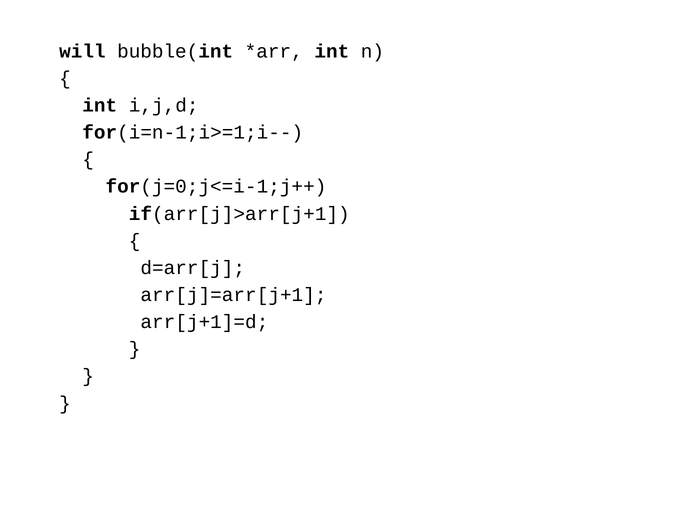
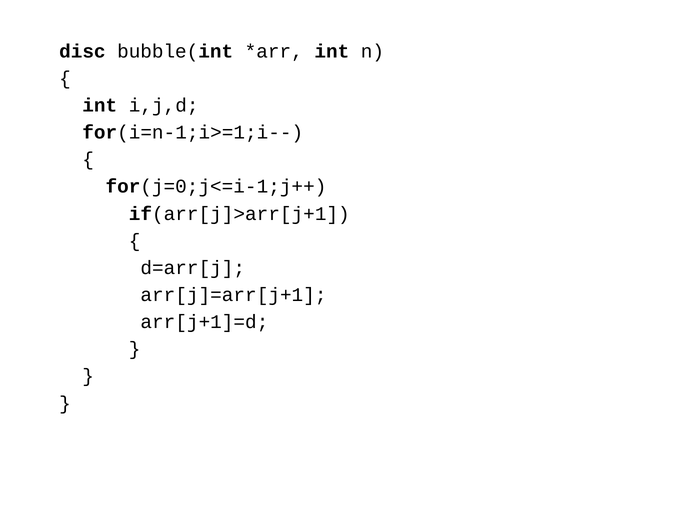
will: will -> disc
